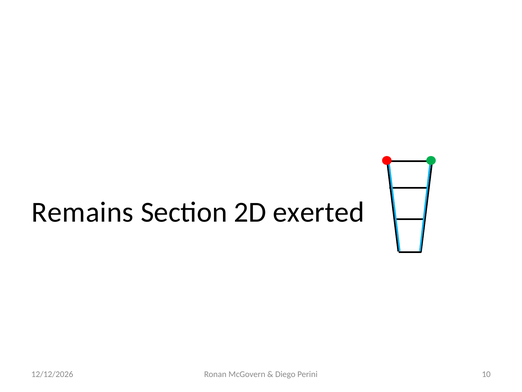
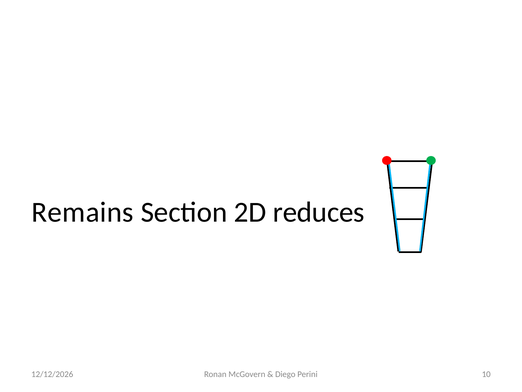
exerted: exerted -> reduces
